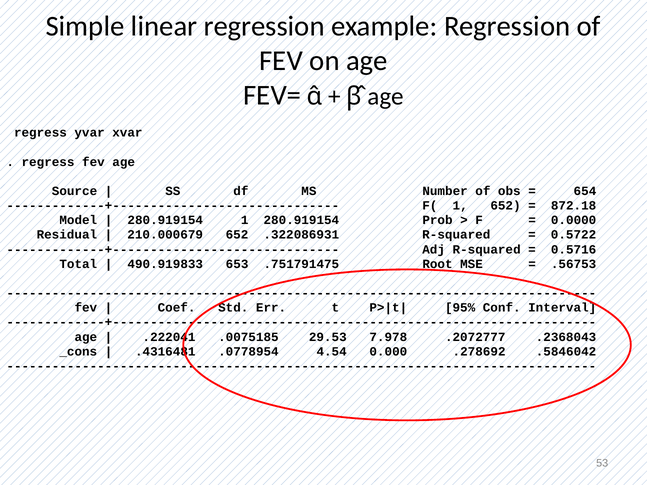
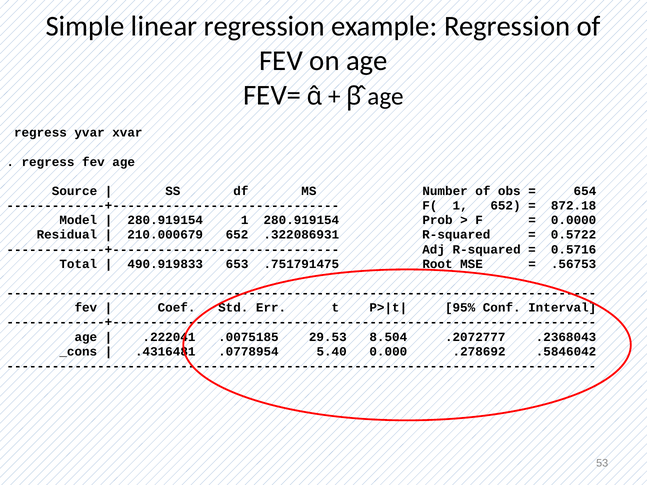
7.978: 7.978 -> 8.504
4.54: 4.54 -> 5.40
